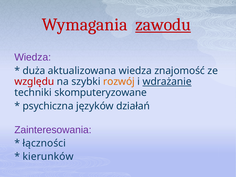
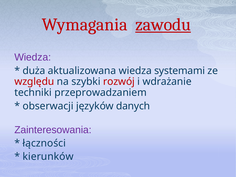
znajomość: znajomość -> systemami
rozwój colour: orange -> red
wdrażanie underline: present -> none
skomputeryzowane: skomputeryzowane -> przeprowadzaniem
psychiczna: psychiczna -> obserwacji
działań: działań -> danych
